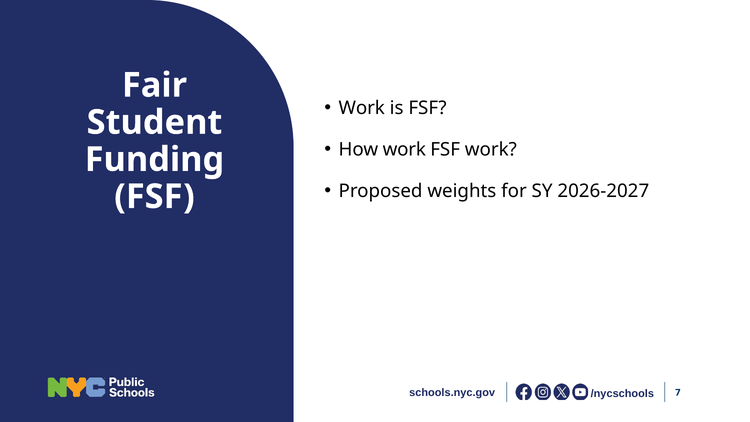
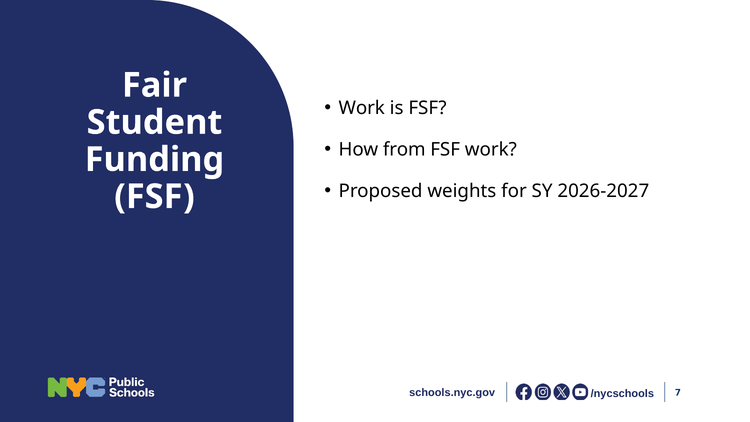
How work: work -> from
